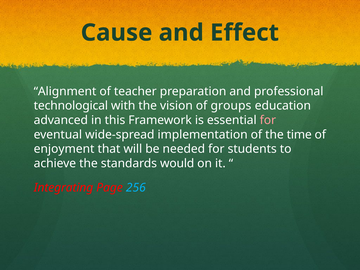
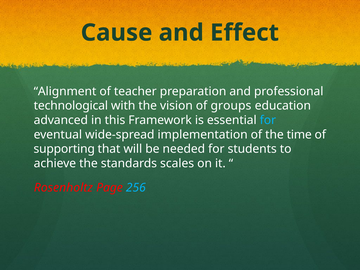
for at (268, 120) colour: pink -> light blue
enjoyment: enjoyment -> supporting
would: would -> scales
Integrating: Integrating -> Rosenholtz
